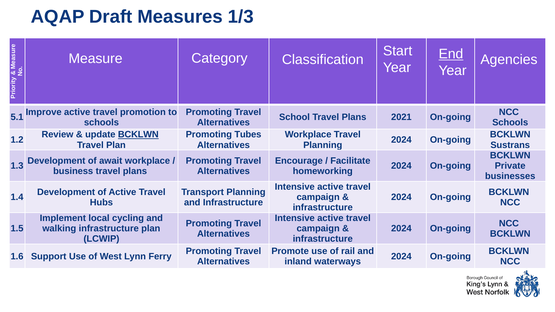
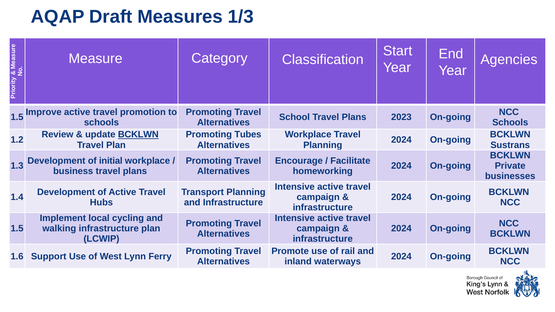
End underline: present -> none
5.1 at (17, 117): 5.1 -> 1.5
2021: 2021 -> 2023
await: await -> initial
